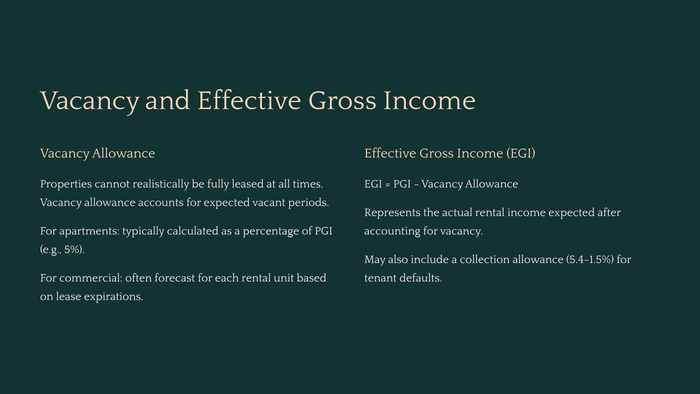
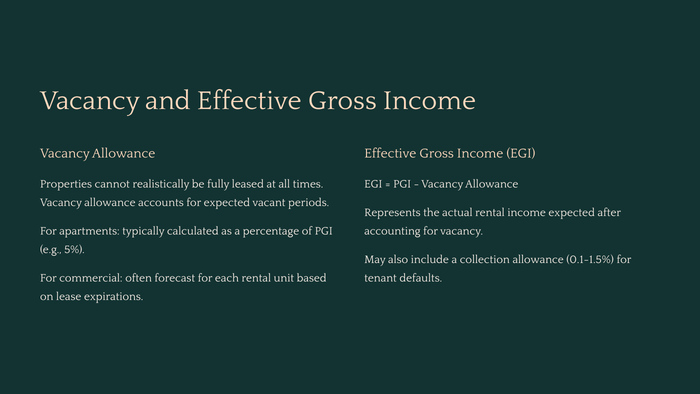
5.4-1.5%: 5.4-1.5% -> 0.1-1.5%
